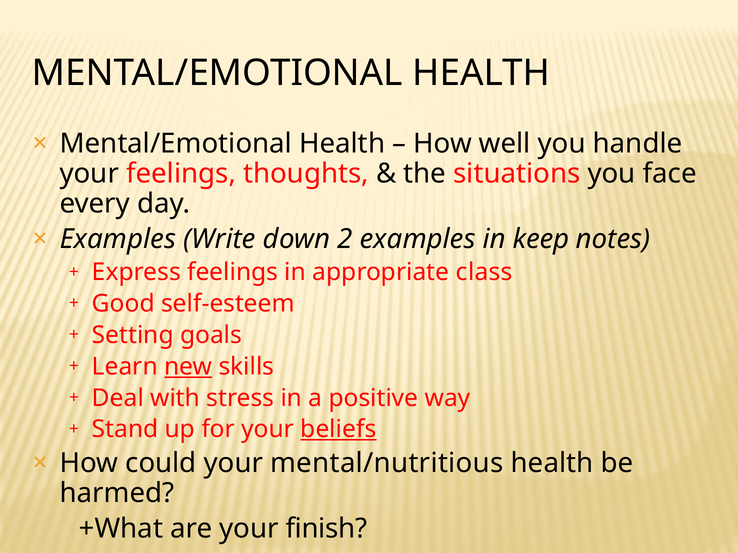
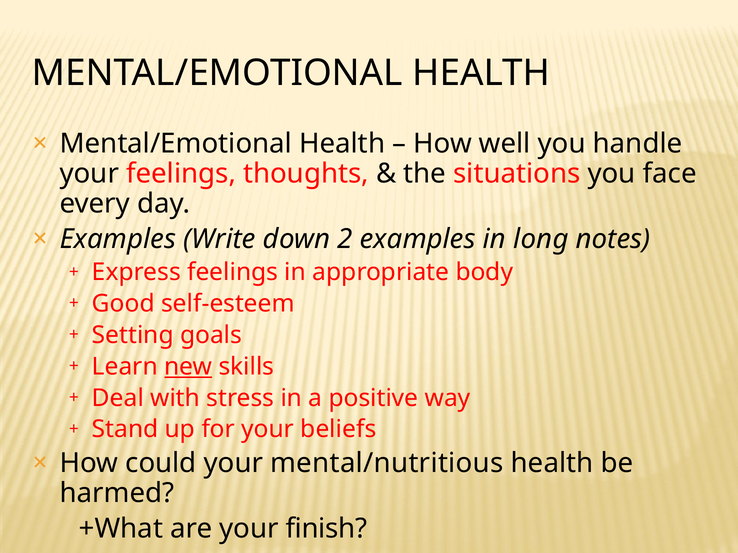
keep: keep -> long
class: class -> body
beliefs underline: present -> none
